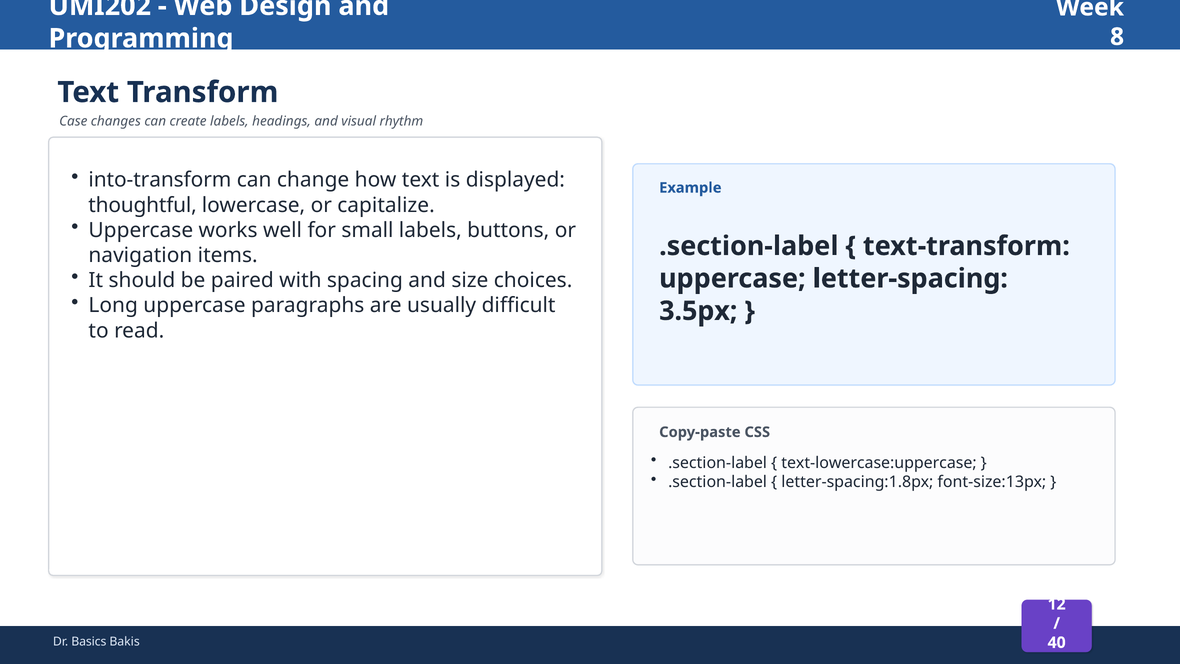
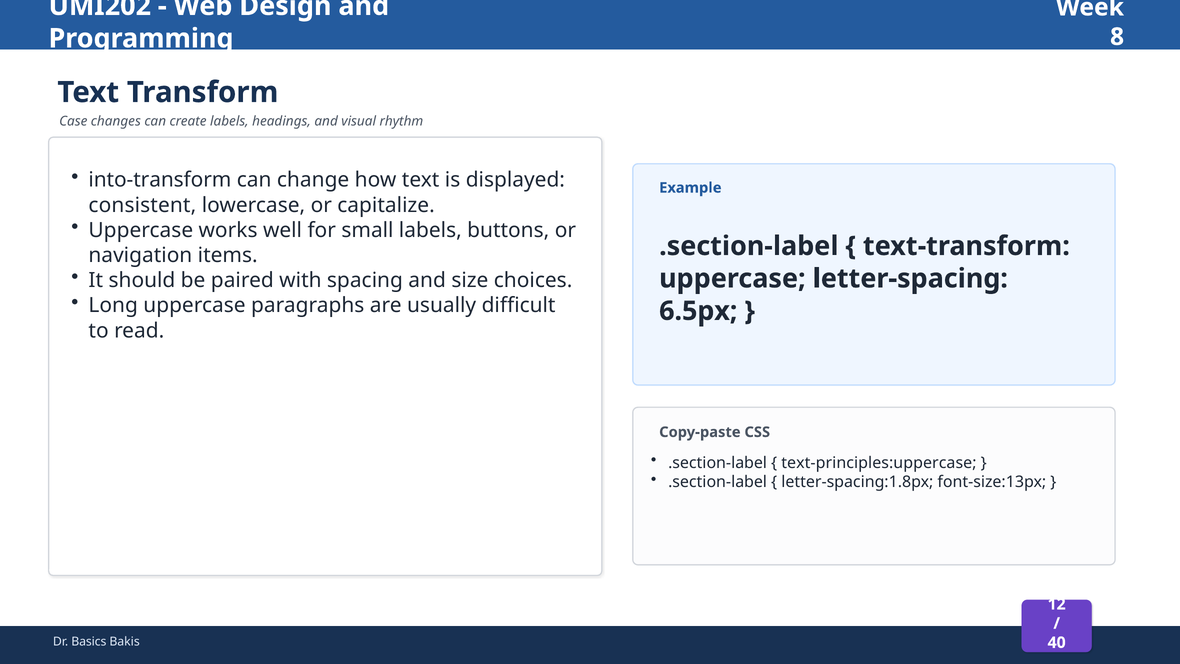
thoughtful: thoughtful -> consistent
3.5px: 3.5px -> 6.5px
text-lowercase:uppercase: text-lowercase:uppercase -> text-principles:uppercase
